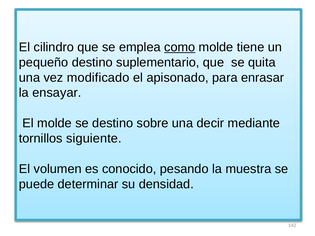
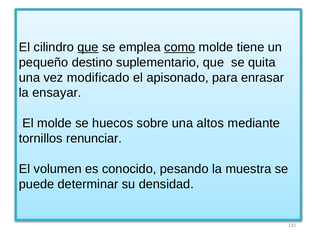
que at (88, 47) underline: none -> present
se destino: destino -> huecos
decir: decir -> altos
siguiente: siguiente -> renunciar
